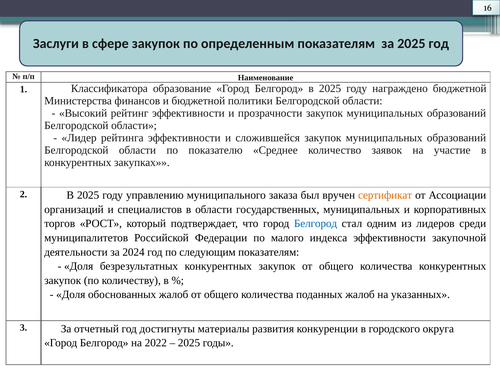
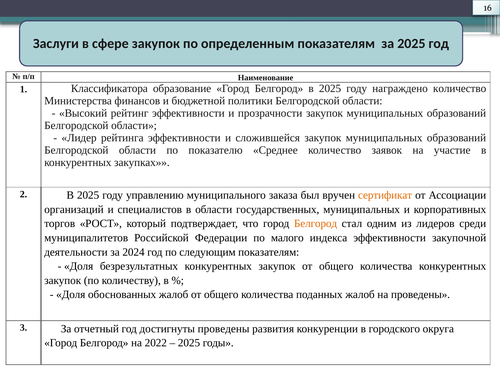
награждено бюджетной: бюджетной -> количество
Белгород at (316, 224) colour: blue -> orange
на указанных: указанных -> проведены
достигнуты материалы: материалы -> проведены
